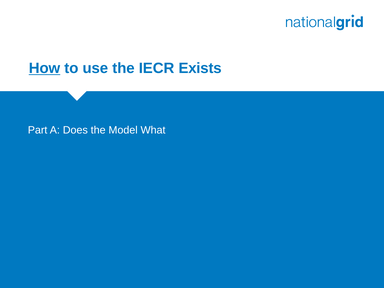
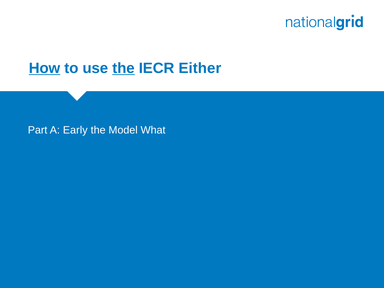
the at (124, 68) underline: none -> present
Exists: Exists -> Either
Does: Does -> Early
